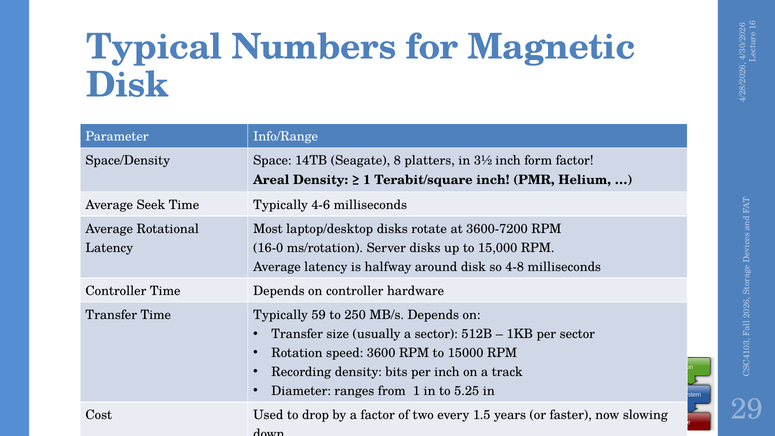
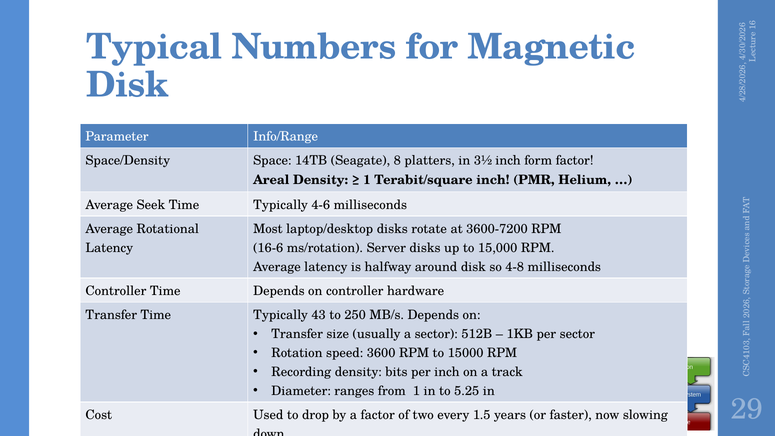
16-0: 16-0 -> 16-6
59: 59 -> 43
